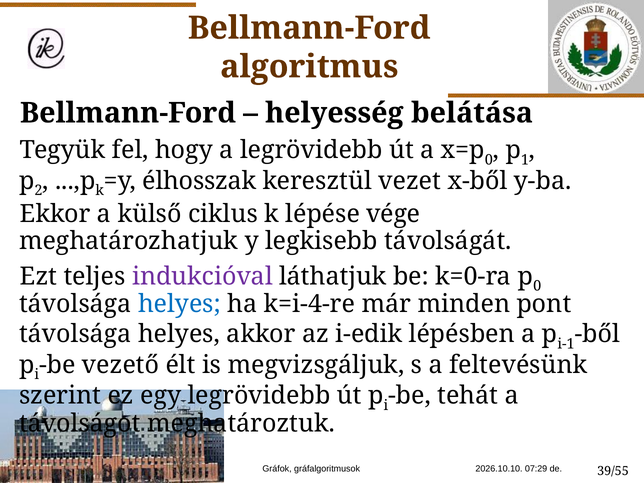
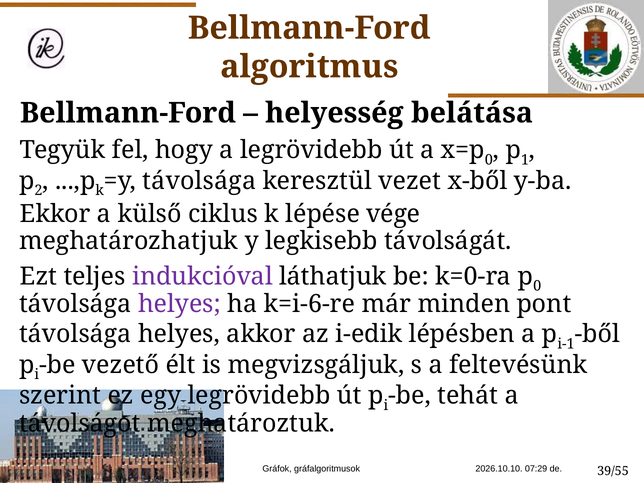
élhosszak at (199, 181): élhosszak -> távolsága
helyes at (179, 304) colour: blue -> purple
k=i-4-re: k=i-4-re -> k=i-6-re
